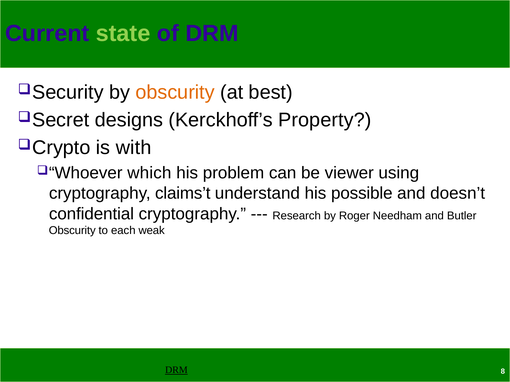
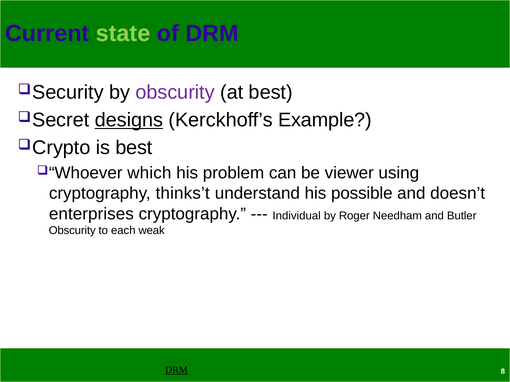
obscurity at (175, 92) colour: orange -> purple
designs underline: none -> present
Property: Property -> Example
is with: with -> best
claims’t: claims’t -> thinks’t
confidential: confidential -> enterprises
Research: Research -> Individual
